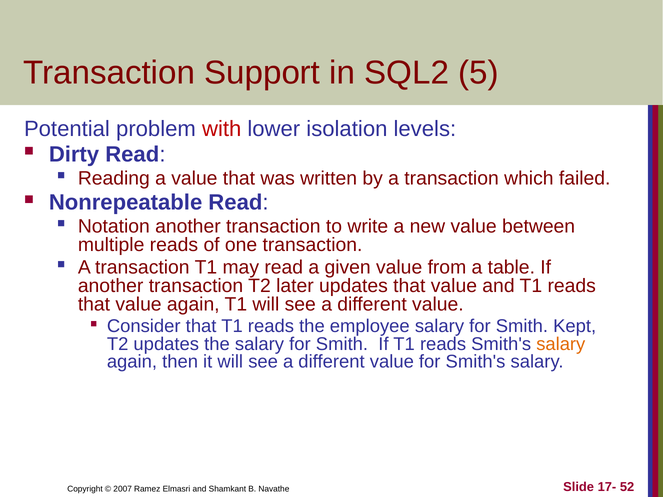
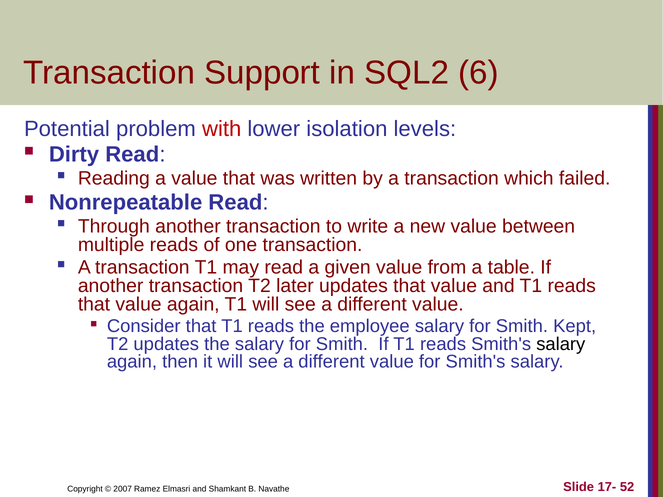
5: 5 -> 6
Notation: Notation -> Through
salary at (561, 344) colour: orange -> black
